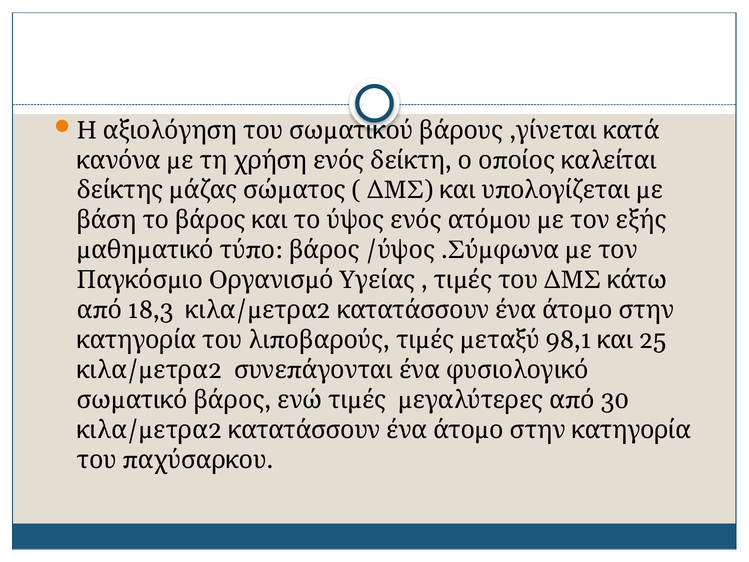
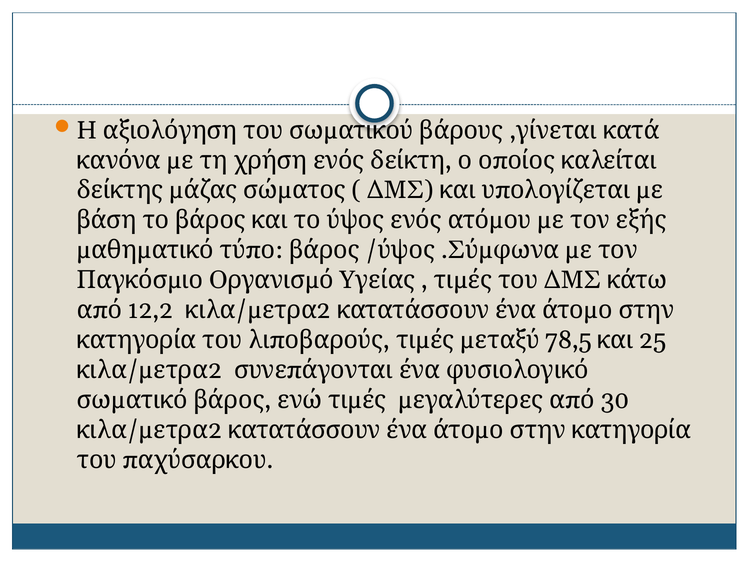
18,3: 18,3 -> 12,2
98,1: 98,1 -> 78,5
